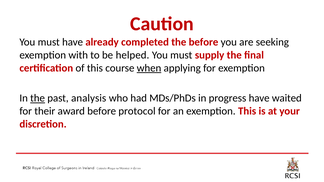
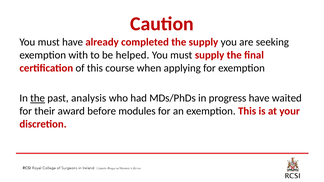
the before: before -> supply
when underline: present -> none
protocol: protocol -> modules
